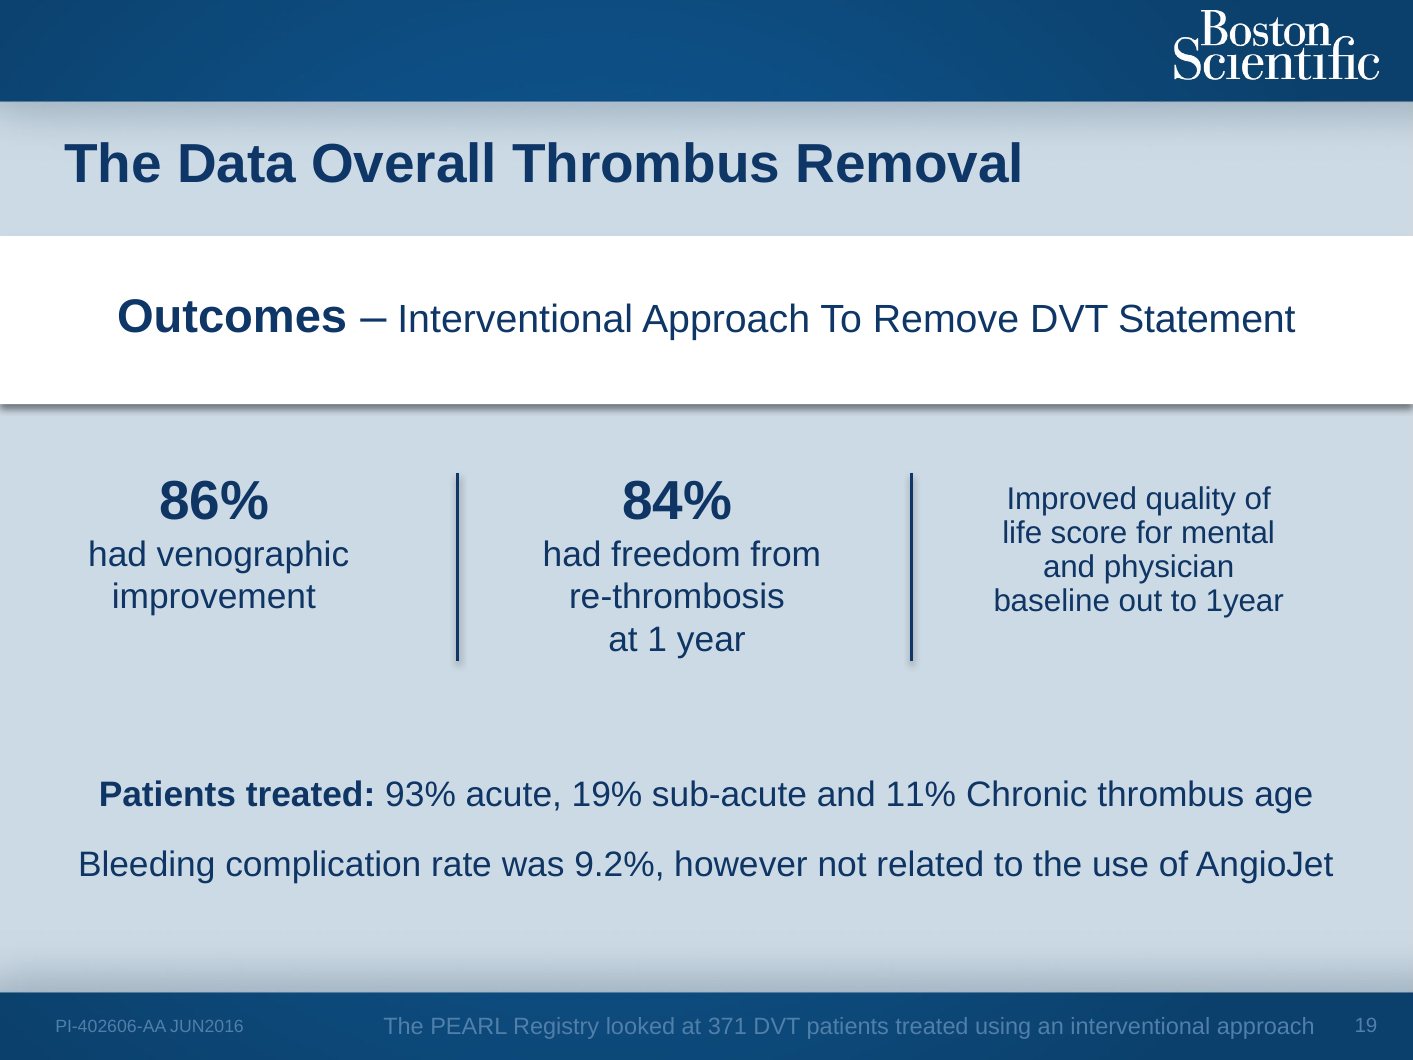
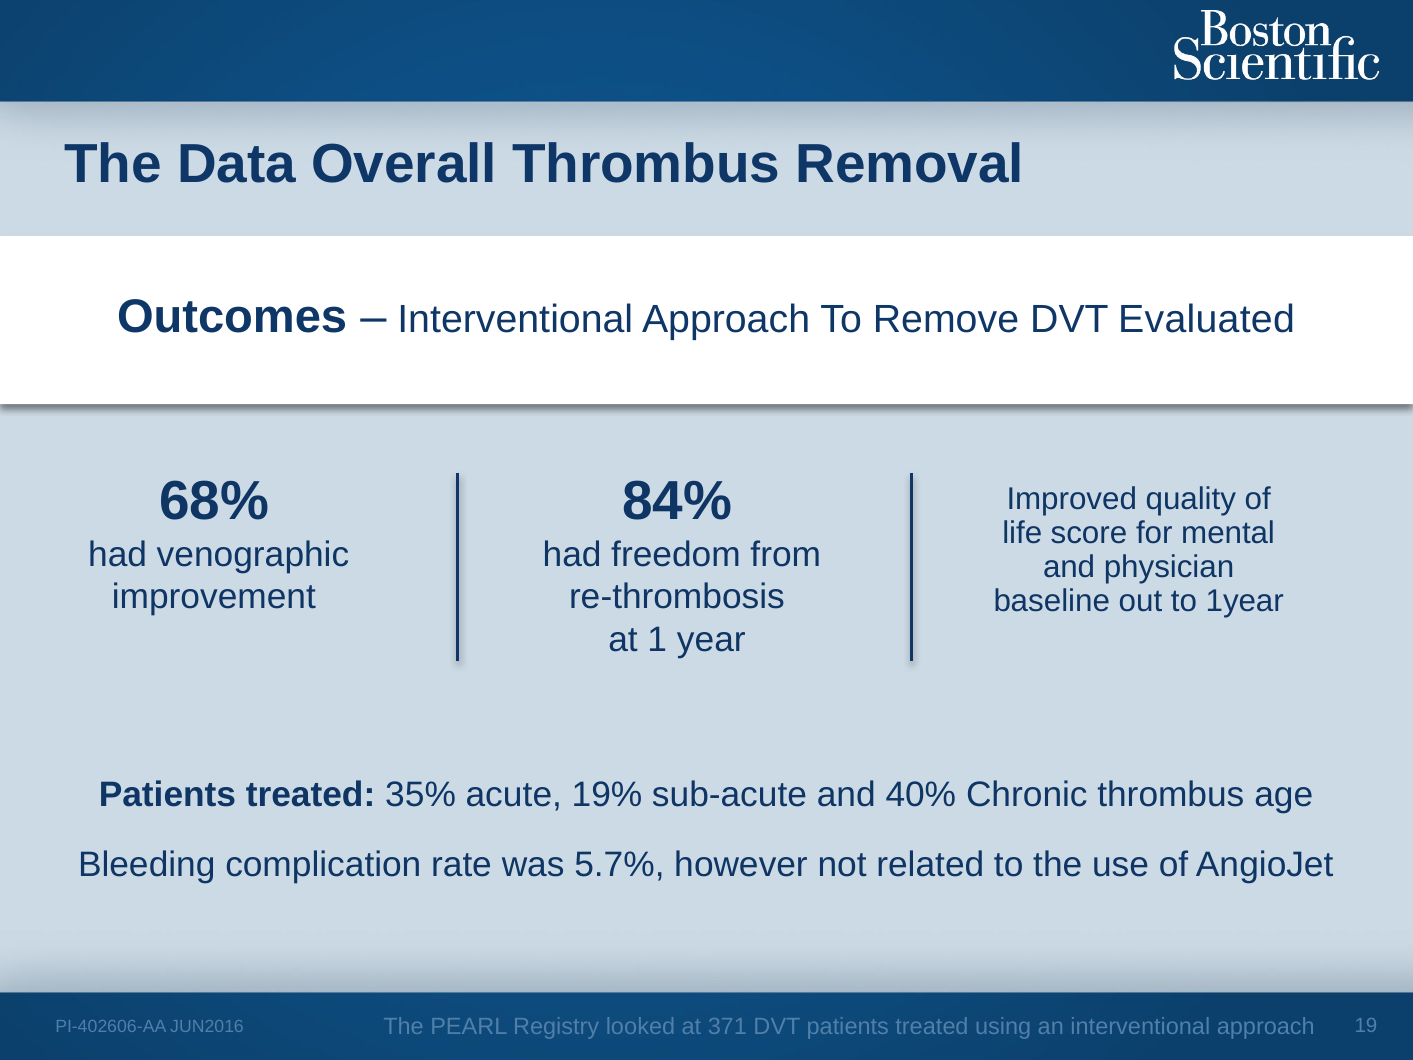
Statement: Statement -> Evaluated
86%: 86% -> 68%
93%: 93% -> 35%
11%: 11% -> 40%
9.2%: 9.2% -> 5.7%
